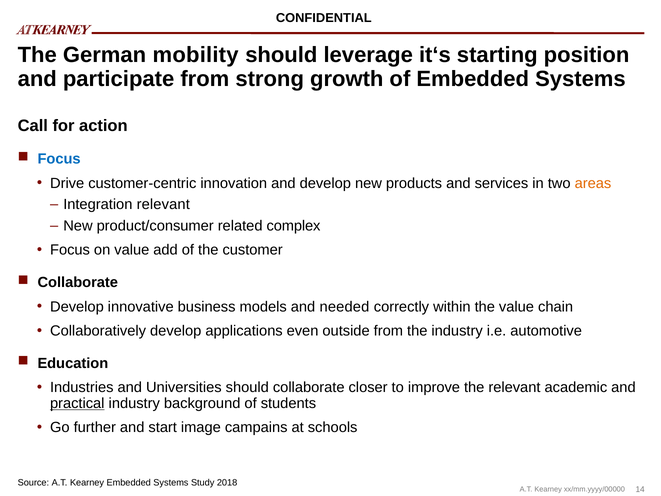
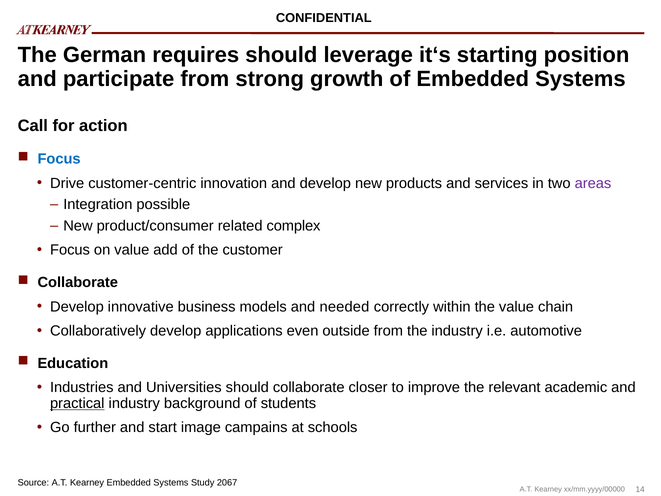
mobility: mobility -> requires
areas colour: orange -> purple
Integration relevant: relevant -> possible
2018: 2018 -> 2067
